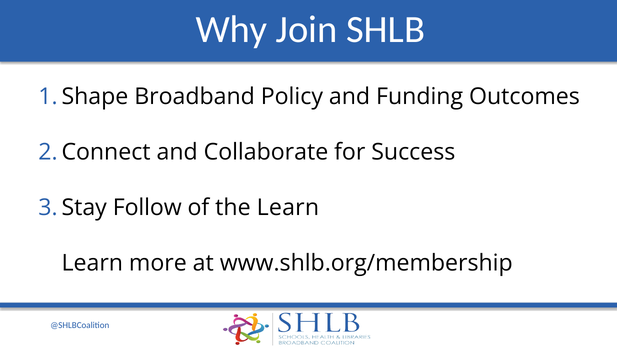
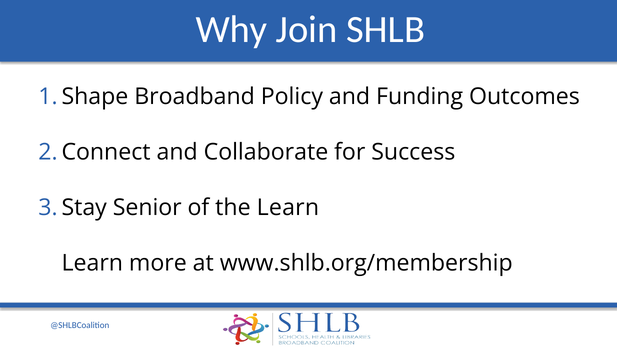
Follow: Follow -> Senior
